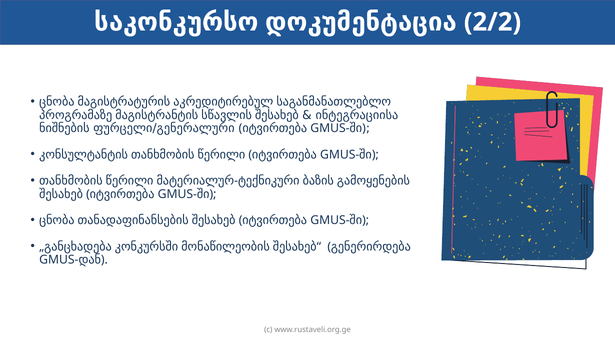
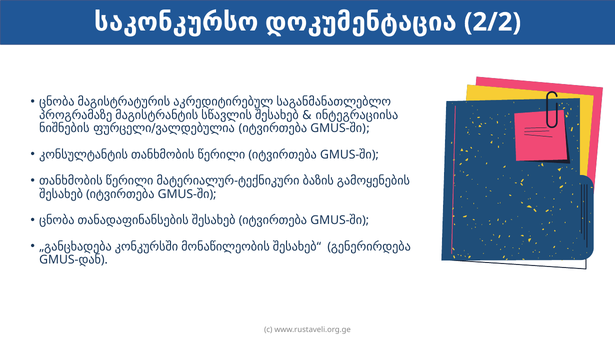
ფურცელი/გენერალური: ფურცელი/გენერალური -> ფურცელი/ვალდებულია
